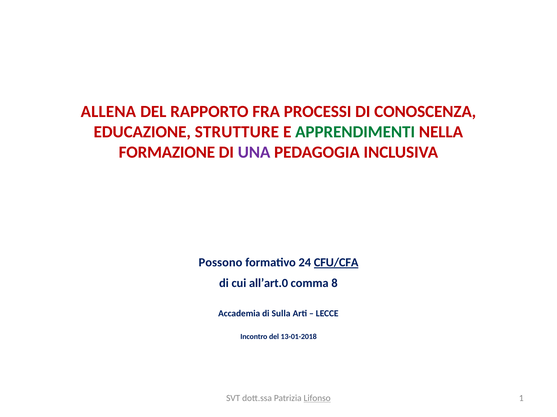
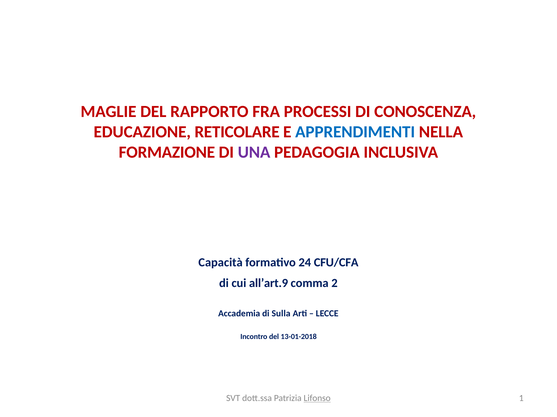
ALLENA: ALLENA -> MAGLIE
STRUTTURE: STRUTTURE -> RETICOLARE
APPRENDIMENTI colour: green -> blue
Possono: Possono -> Capacità
CFU/CFA underline: present -> none
all’art.0: all’art.0 -> all’art.9
8: 8 -> 2
